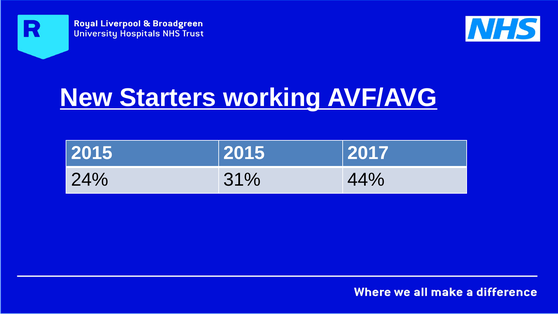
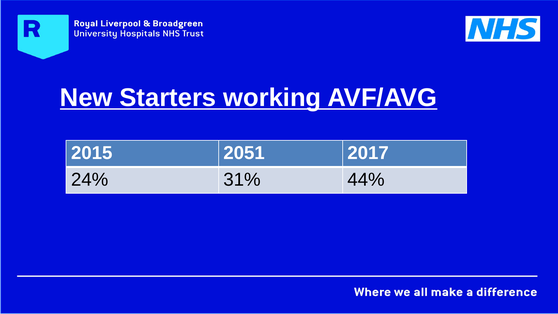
2015 2015: 2015 -> 2051
